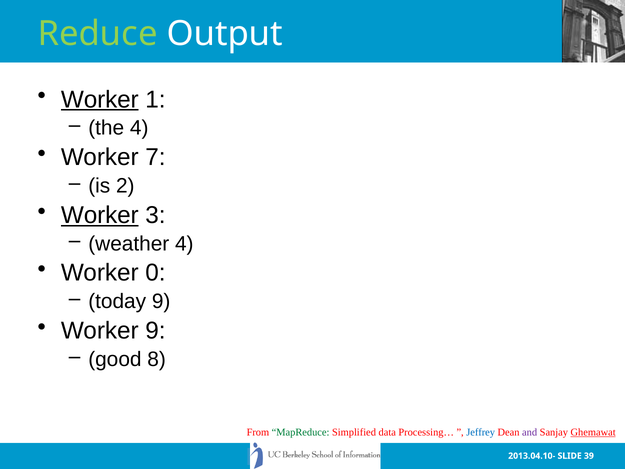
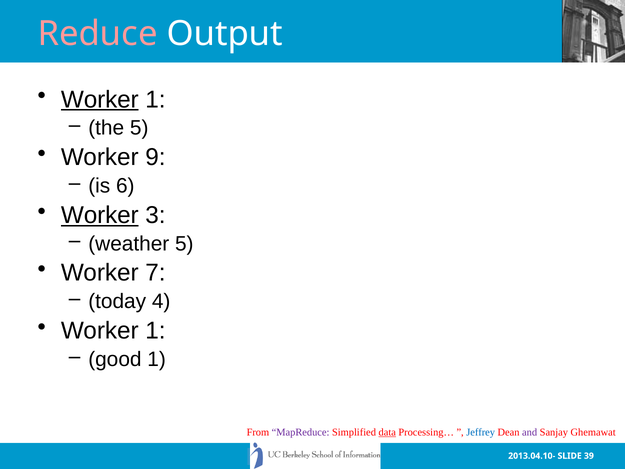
Reduce colour: light green -> pink
the 4: 4 -> 5
7: 7 -> 9
2: 2 -> 6
weather 4: 4 -> 5
0: 0 -> 7
today 9: 9 -> 4
9 at (155, 331): 9 -> 1
good 8: 8 -> 1
MapReduce colour: green -> purple
data underline: none -> present
Ghemawat underline: present -> none
